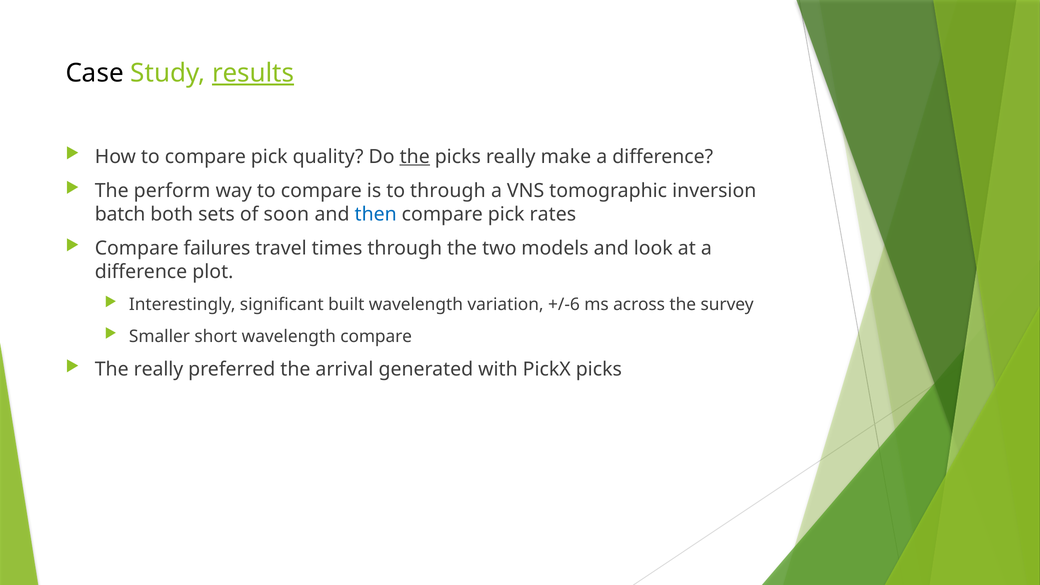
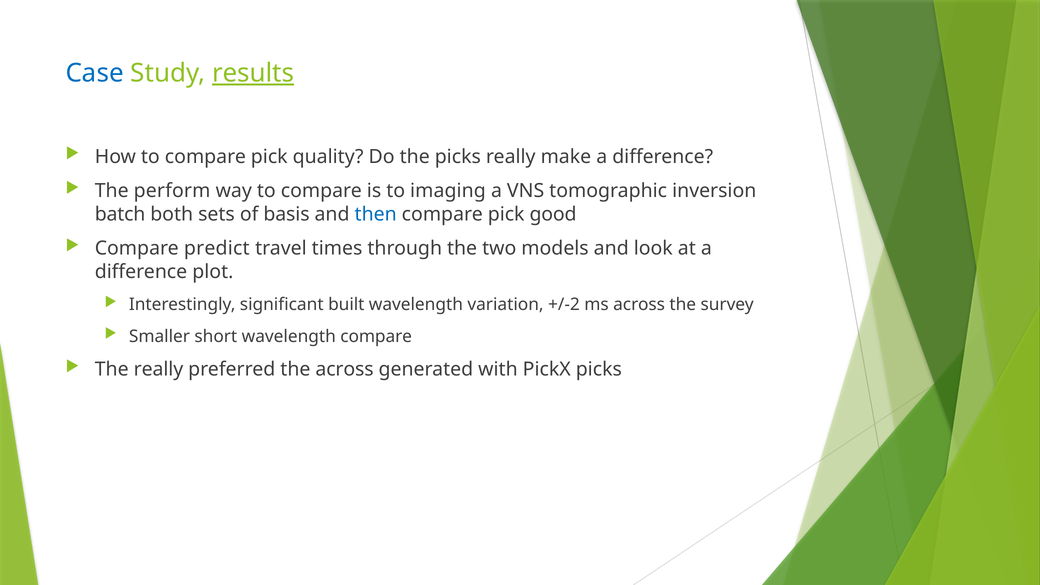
Case colour: black -> blue
the at (415, 157) underline: present -> none
to through: through -> imaging
soon: soon -> basis
rates: rates -> good
failures: failures -> predict
+/-6: +/-6 -> +/-2
the arrival: arrival -> across
